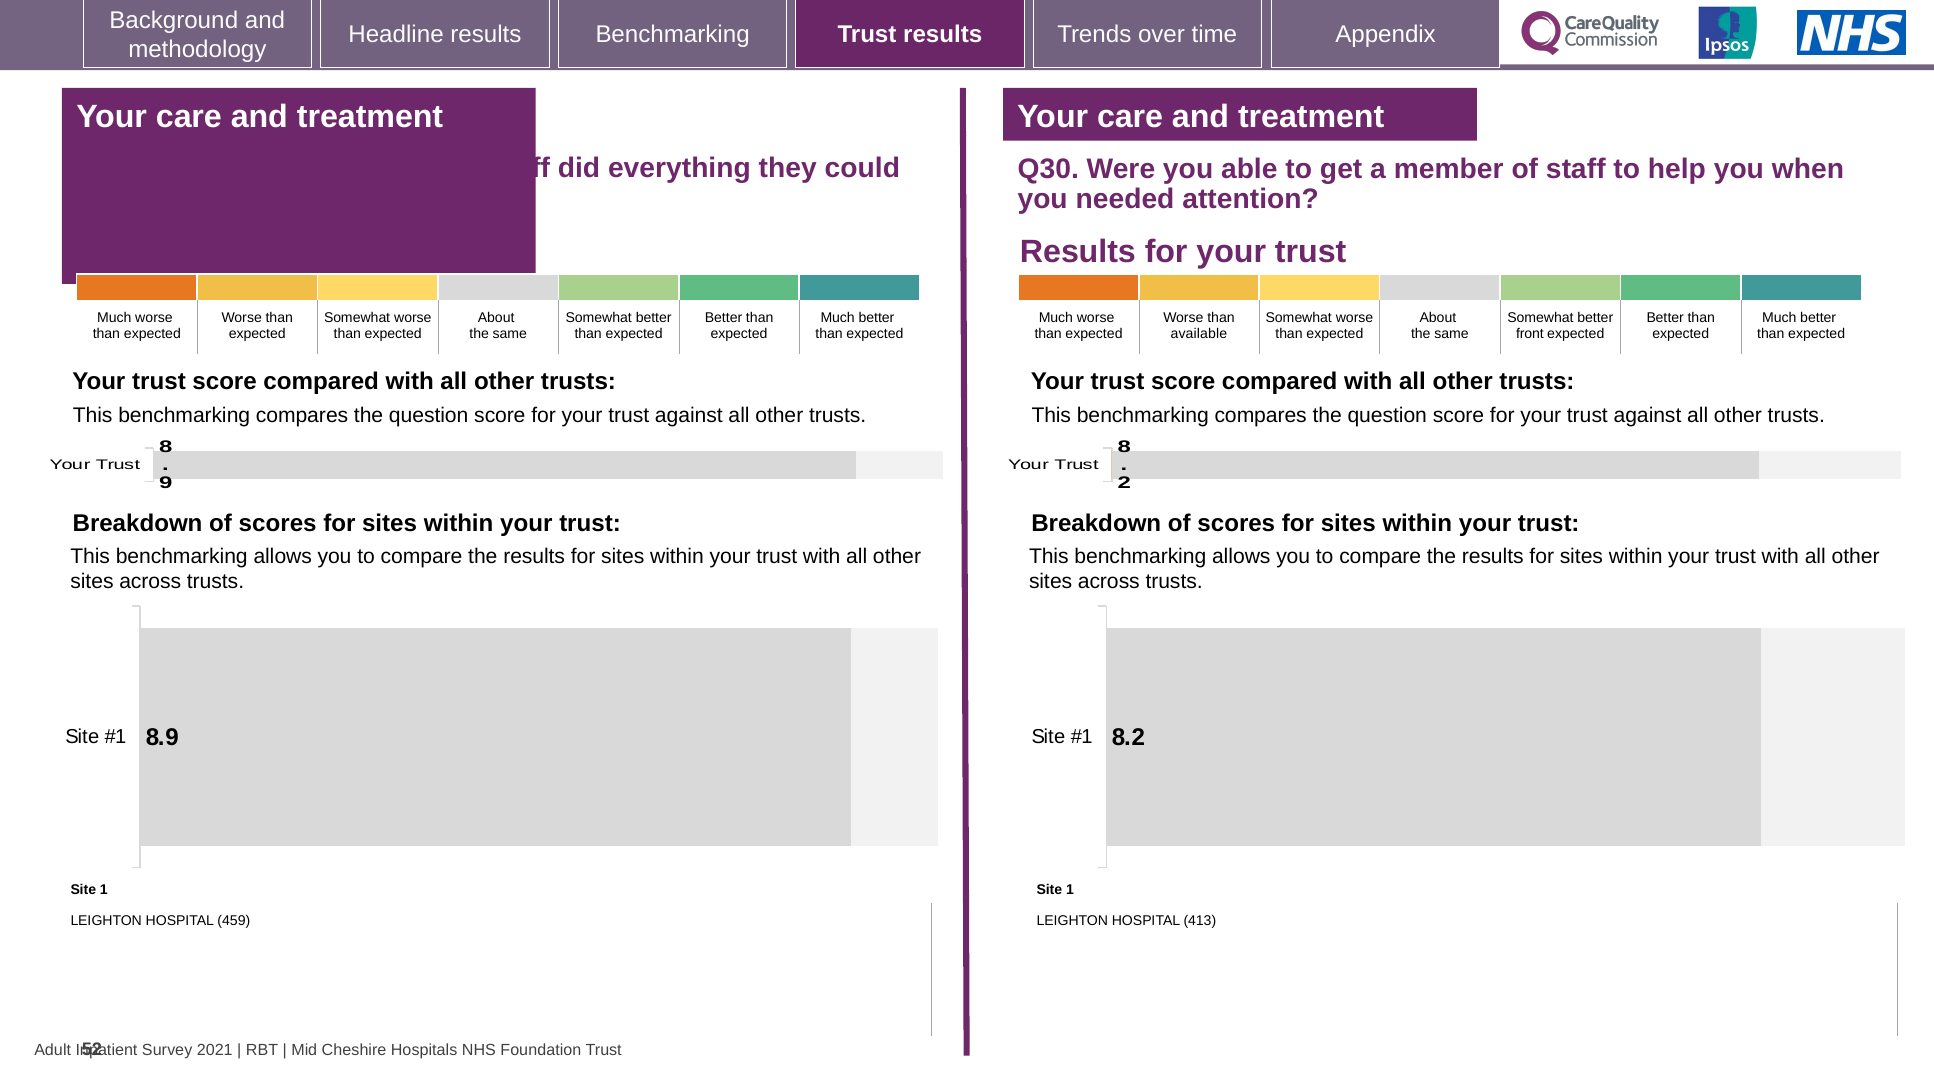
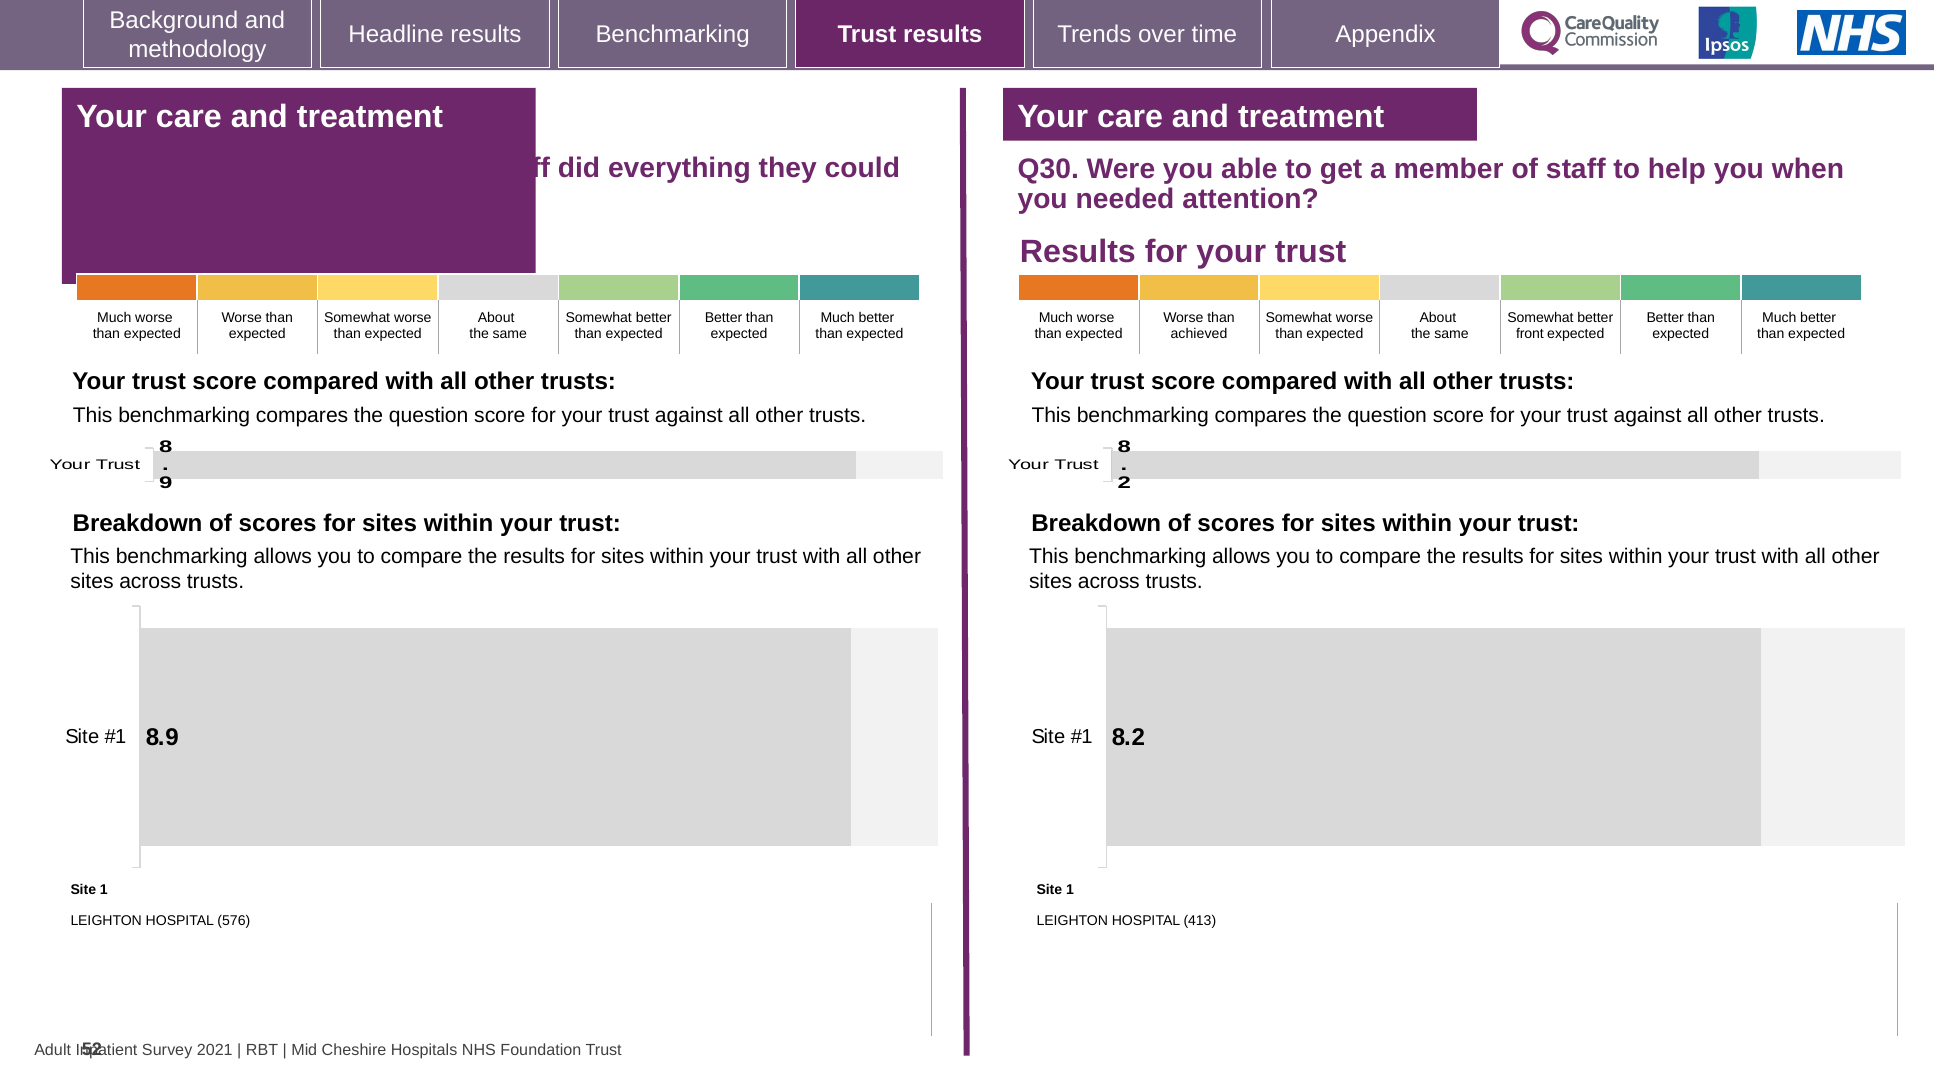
available: available -> achieved
459: 459 -> 576
